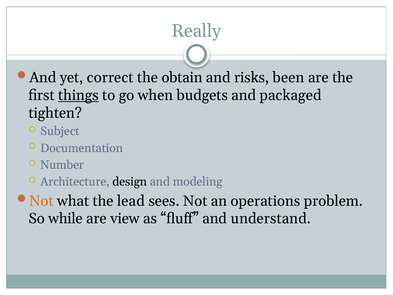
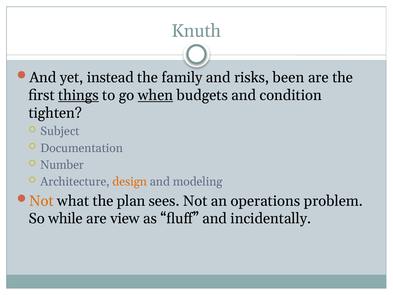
Really: Really -> Knuth
correct: correct -> instead
obtain: obtain -> family
when underline: none -> present
packaged: packaged -> condition
design colour: black -> orange
lead: lead -> plan
understand: understand -> incidentally
